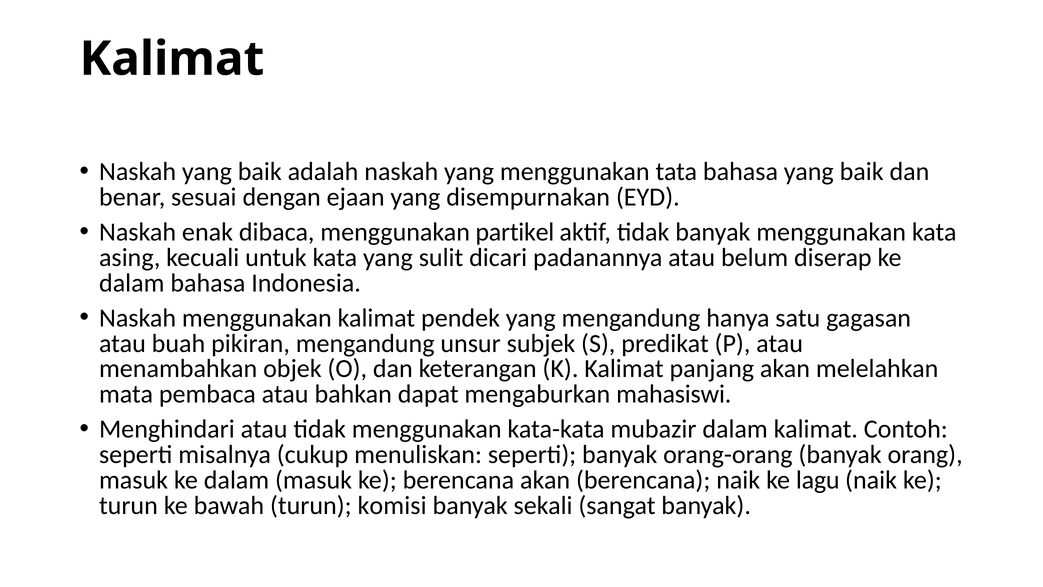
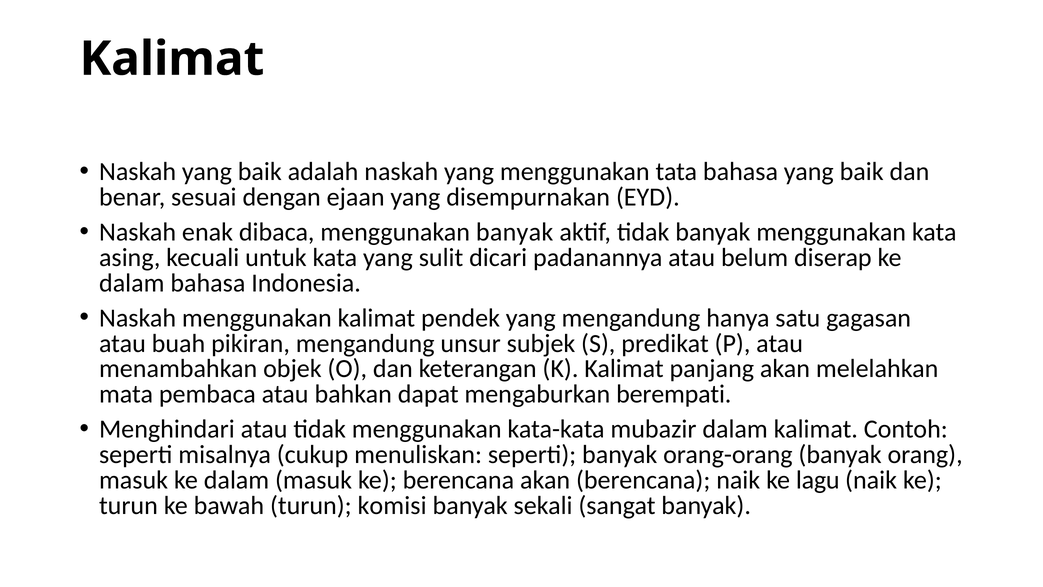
menggunakan partikel: partikel -> banyak
mahasiswi: mahasiswi -> berempati
